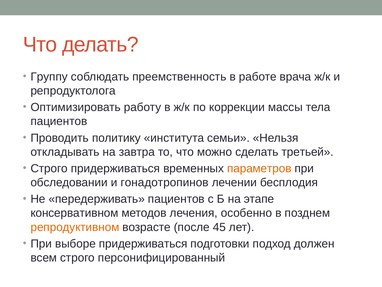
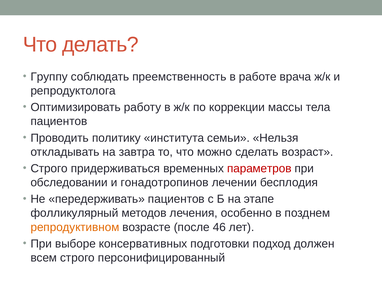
третьей: третьей -> возраст
параметров colour: orange -> red
консервативном: консервативном -> фолликулярный
45: 45 -> 46
выборе придерживаться: придерживаться -> консервативных
